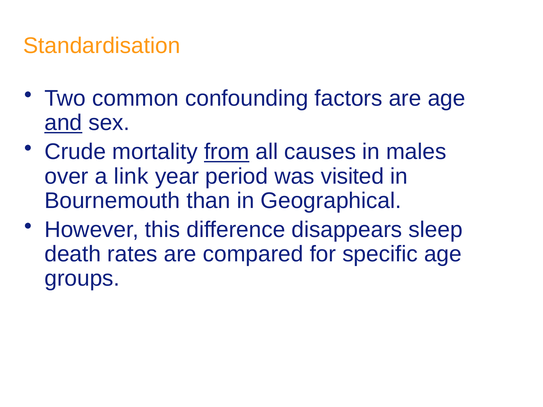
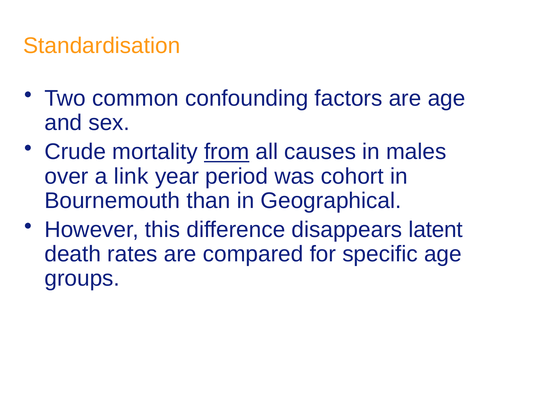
and underline: present -> none
visited: visited -> cohort
sleep: sleep -> latent
